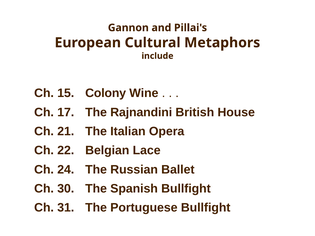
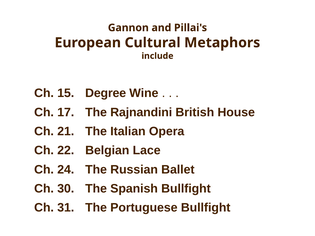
Colony: Colony -> Degree
